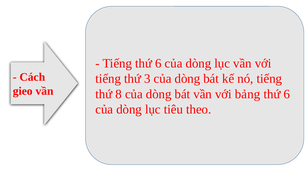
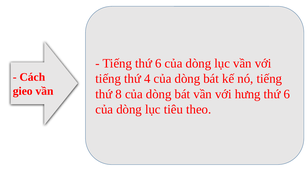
3: 3 -> 4
bảng: bảng -> hưng
